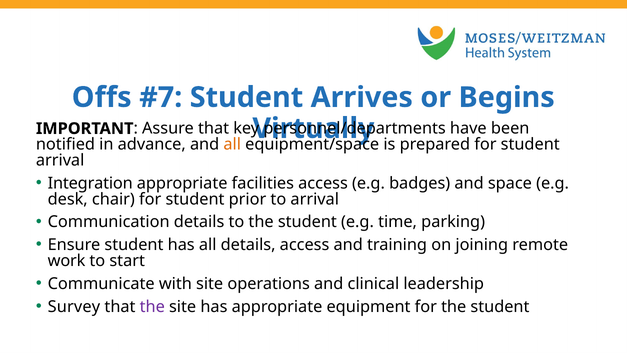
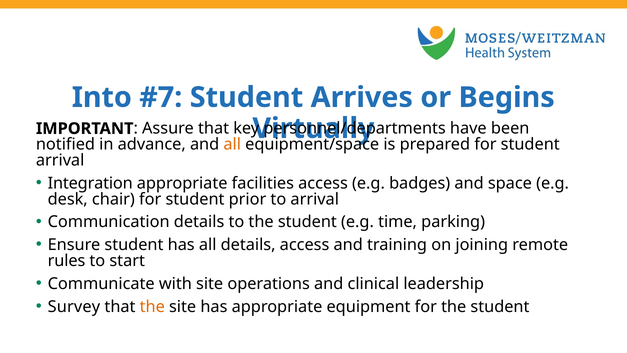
Offs: Offs -> Into
work: work -> rules
the at (152, 306) colour: purple -> orange
